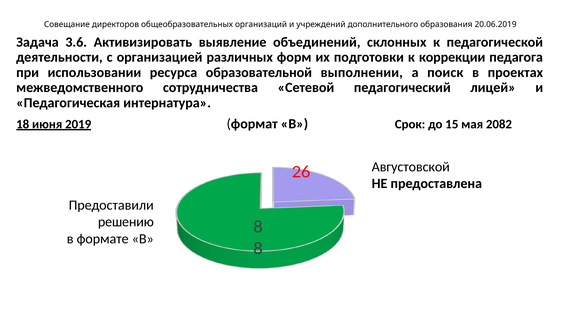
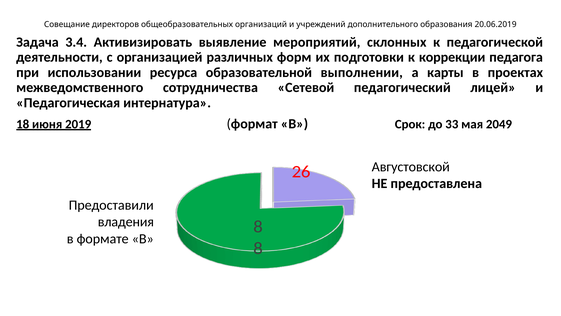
3.6: 3.6 -> 3.4
объединений: объединений -> мероприятий
поиск: поиск -> карты
15: 15 -> 33
2082: 2082 -> 2049
решению: решению -> владения
